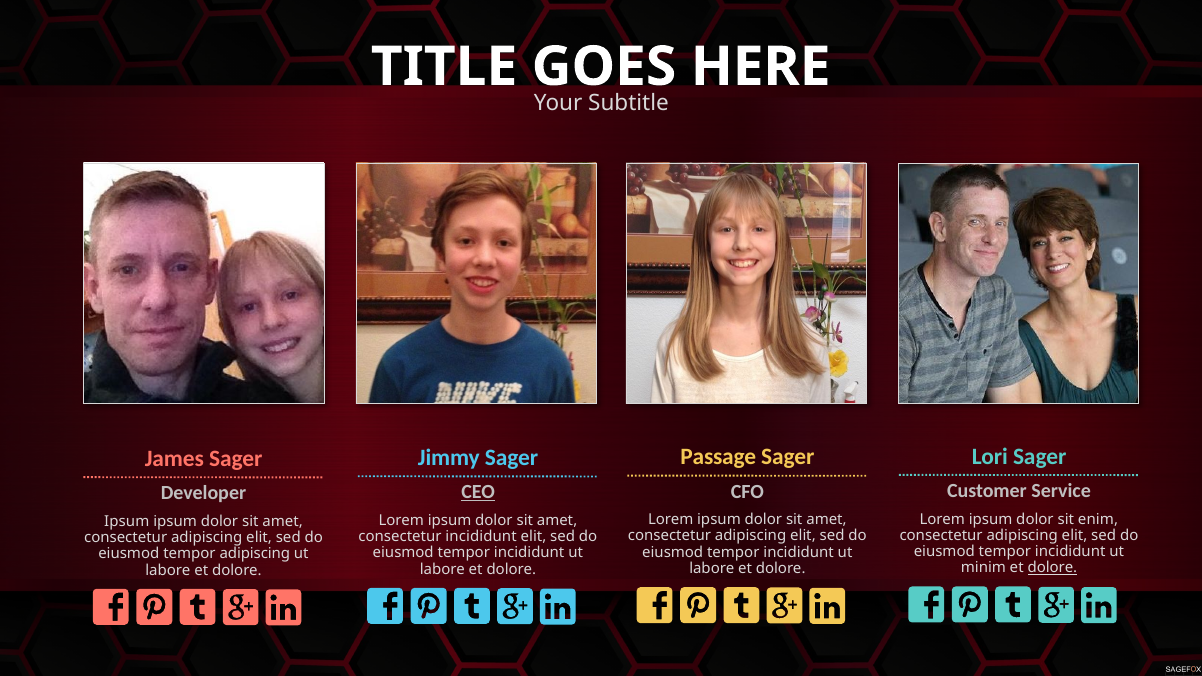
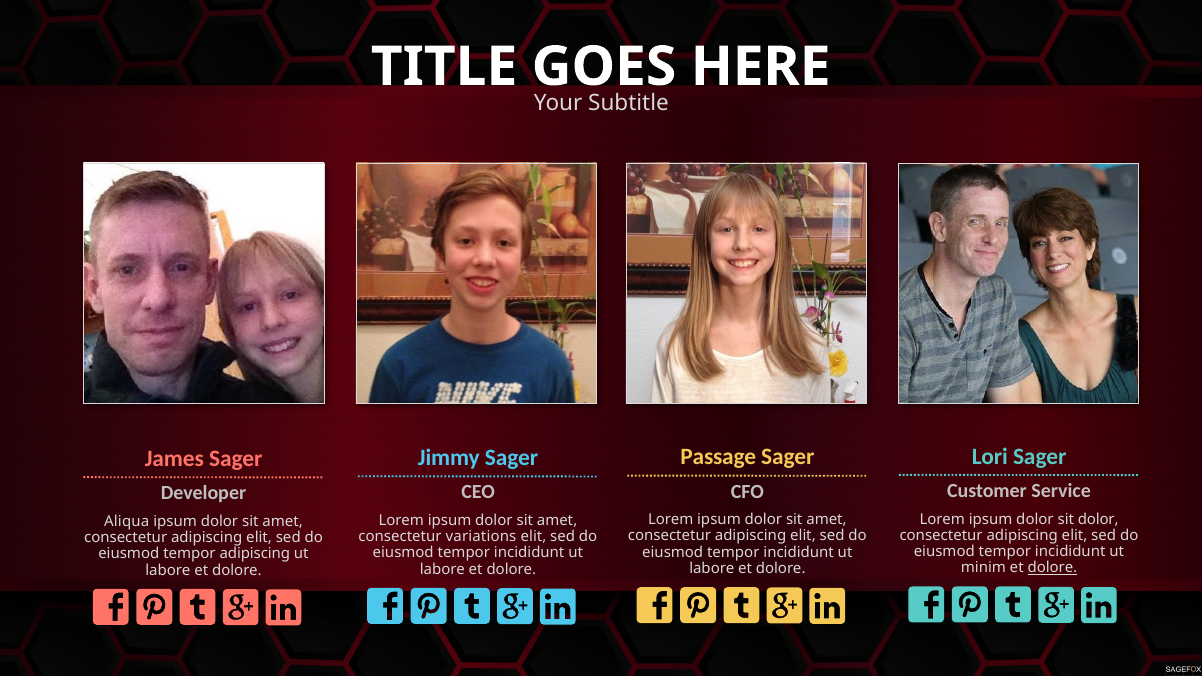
CEO underline: present -> none
sit enim: enim -> dolor
Ipsum at (127, 521): Ipsum -> Aliqua
consectetur incididunt: incididunt -> variations
